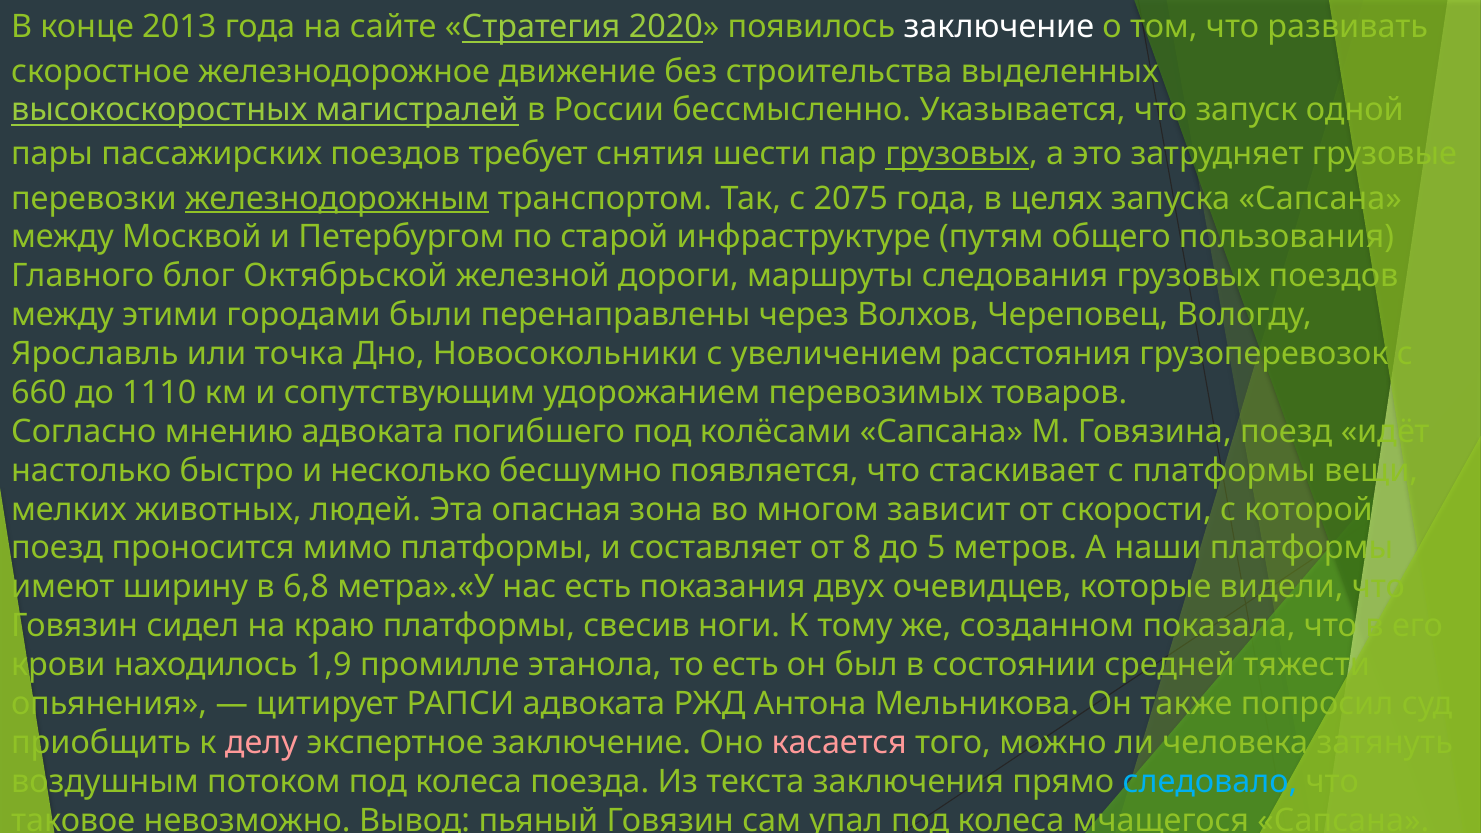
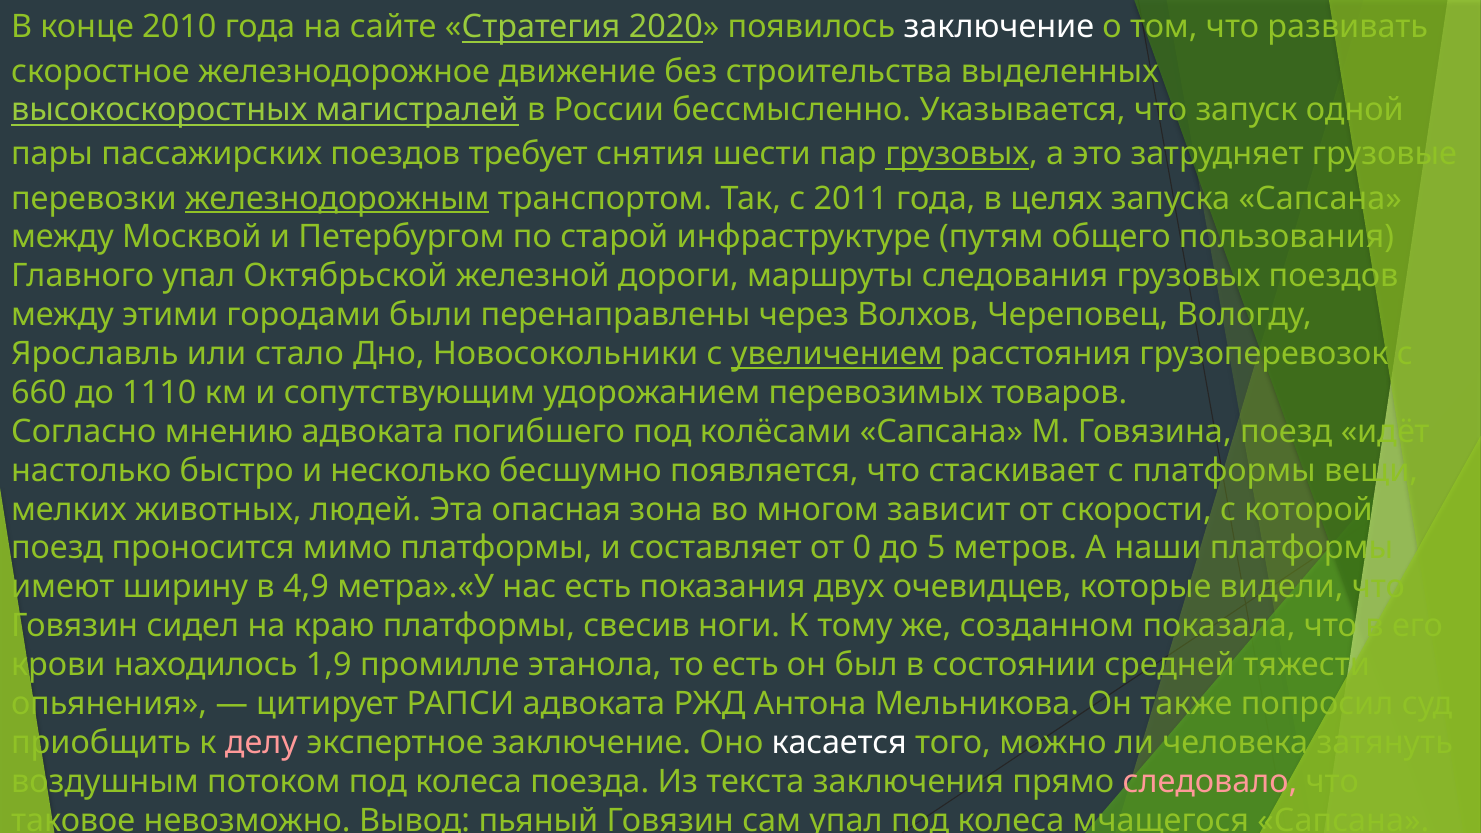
2013: 2013 -> 2010
2075: 2075 -> 2011
Главного блог: блог -> упал
точка: точка -> стало
увеличением underline: none -> present
8: 8 -> 0
6,8: 6,8 -> 4,9
касается colour: pink -> white
следовало colour: light blue -> pink
